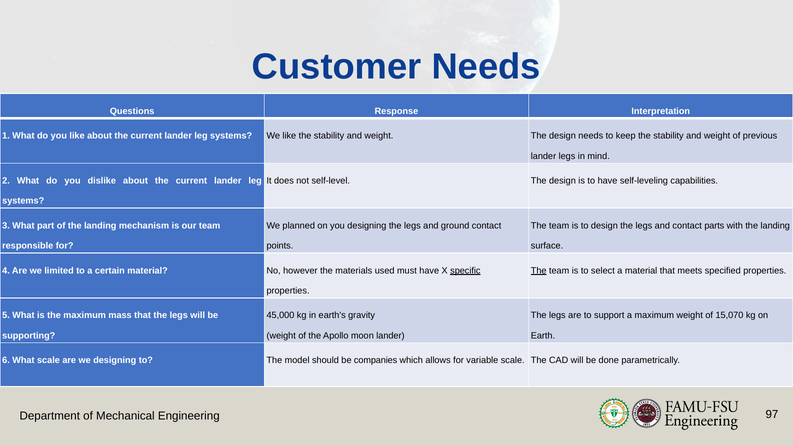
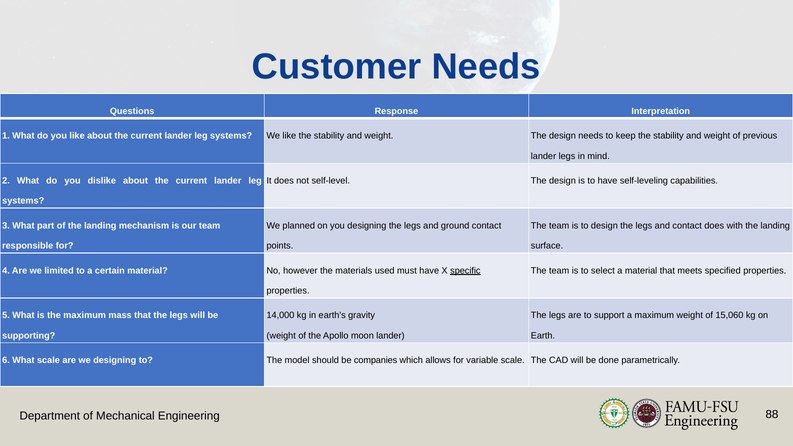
contact parts: parts -> does
The at (539, 271) underline: present -> none
45,000: 45,000 -> 14,000
15,070: 15,070 -> 15,060
97: 97 -> 88
